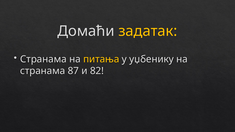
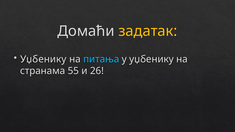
Странама at (43, 59): Странама -> Уџбенику
питања colour: yellow -> light blue
87: 87 -> 55
82: 82 -> 26
